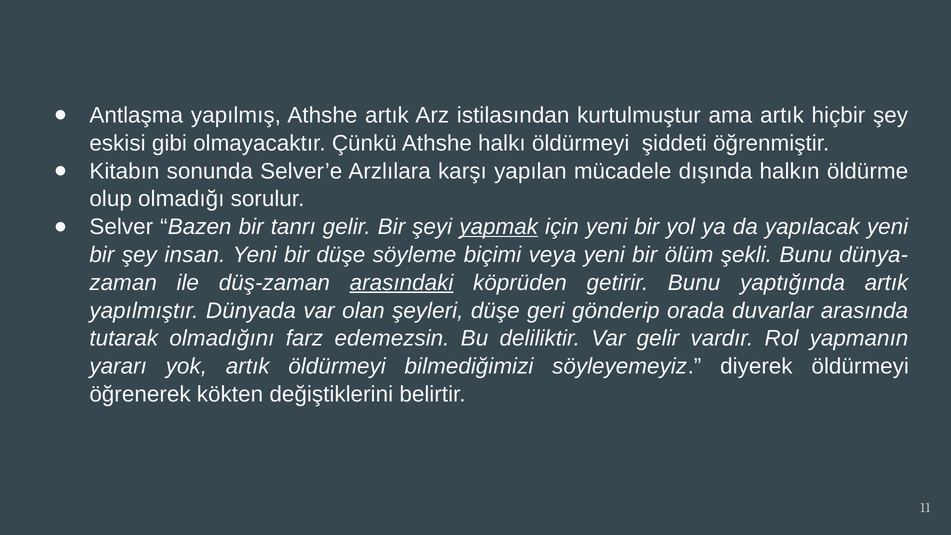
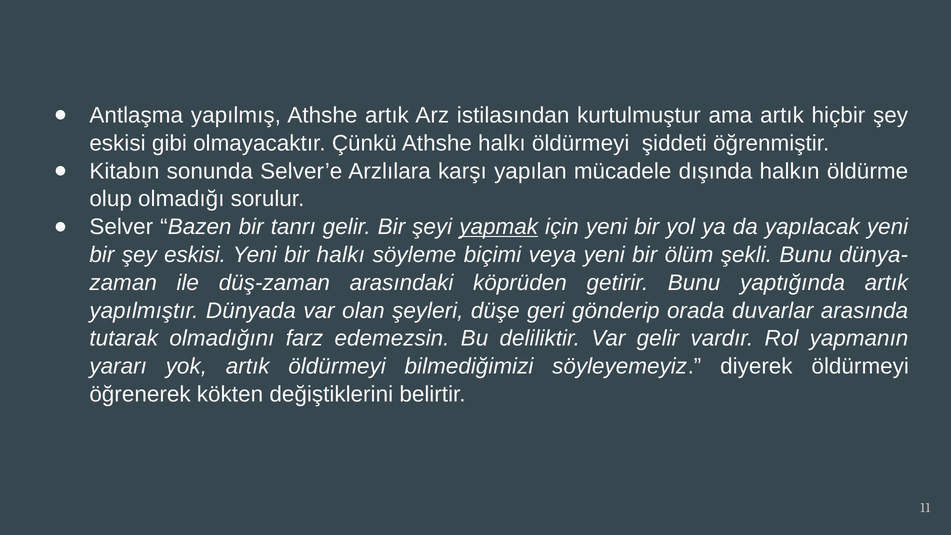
bir şey insan: insan -> eskisi
bir düşe: düşe -> halkı
arasındaki underline: present -> none
